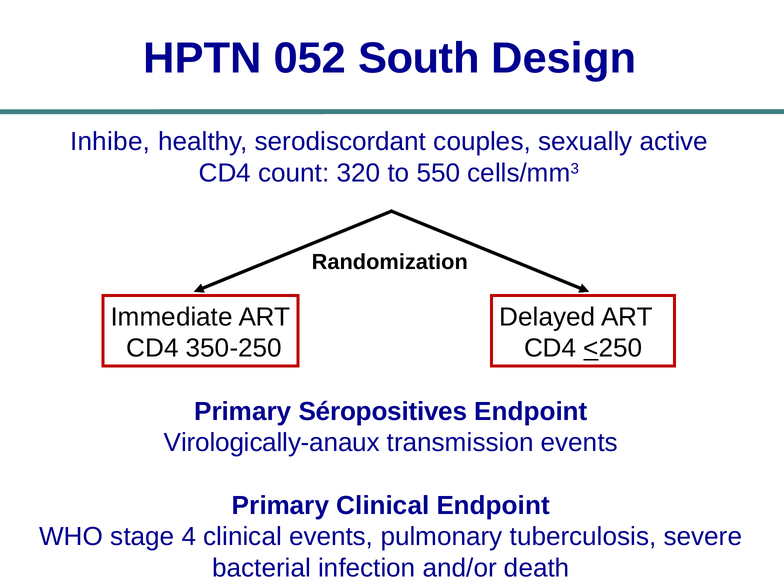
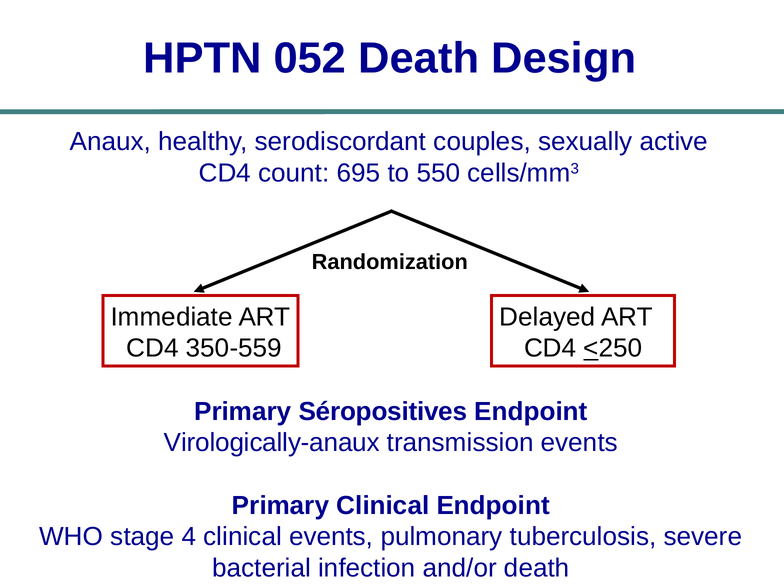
052 South: South -> Death
Inhibe: Inhibe -> Anaux
320: 320 -> 695
350-250: 350-250 -> 350-559
